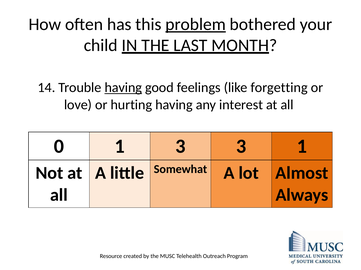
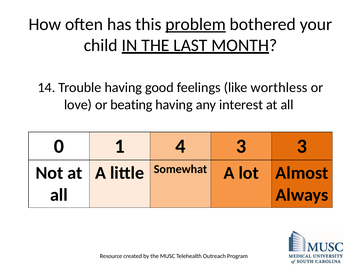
having at (123, 88) underline: present -> none
forgetting: forgetting -> worthless
hurting: hurting -> beating
1 3: 3 -> 4
3 1: 1 -> 3
